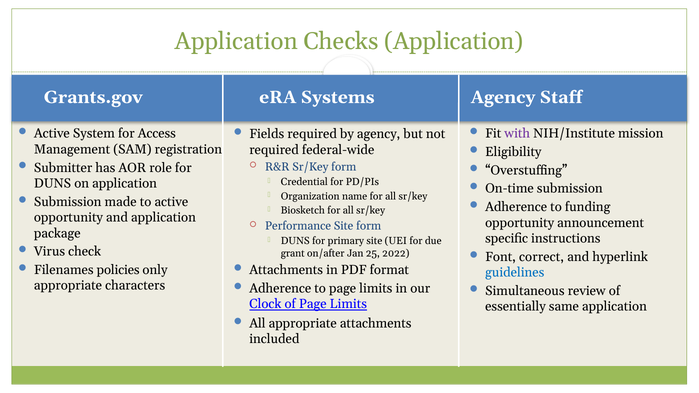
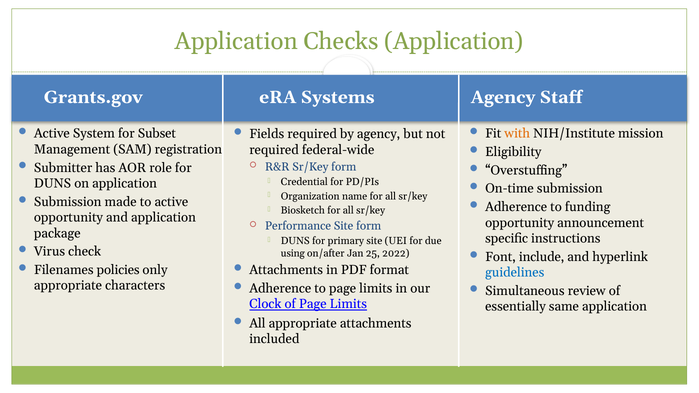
with colour: purple -> orange
Access: Access -> Subset
grant: grant -> using
correct: correct -> include
